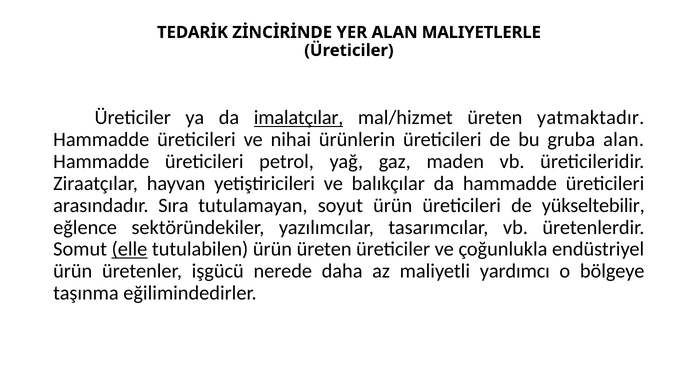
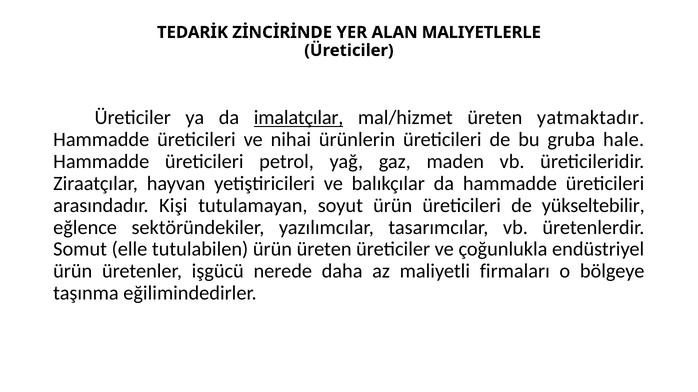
gruba alan: alan -> hale
Sıra: Sıra -> Kişi
elle underline: present -> none
yardımcı: yardımcı -> firmaları
